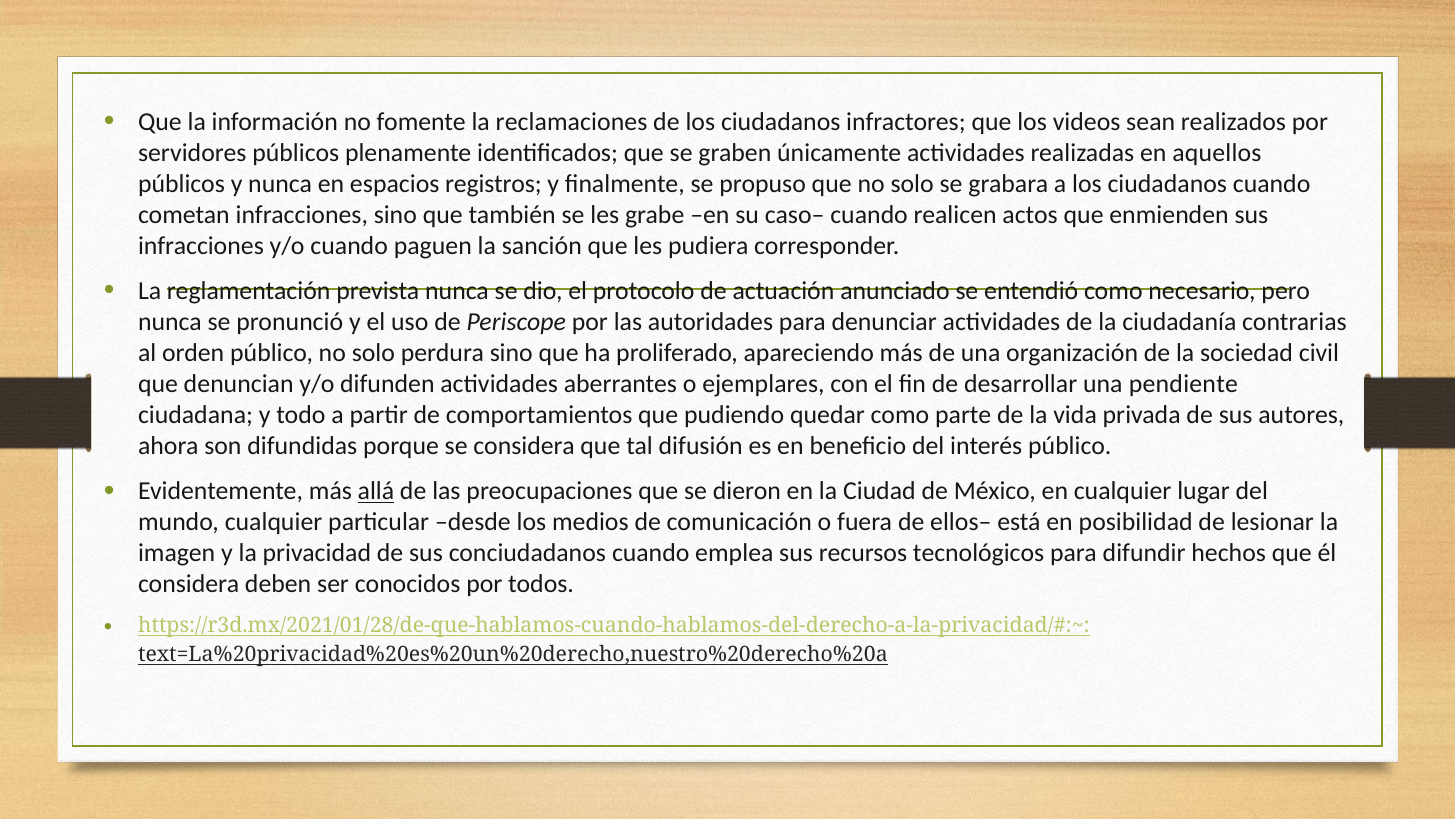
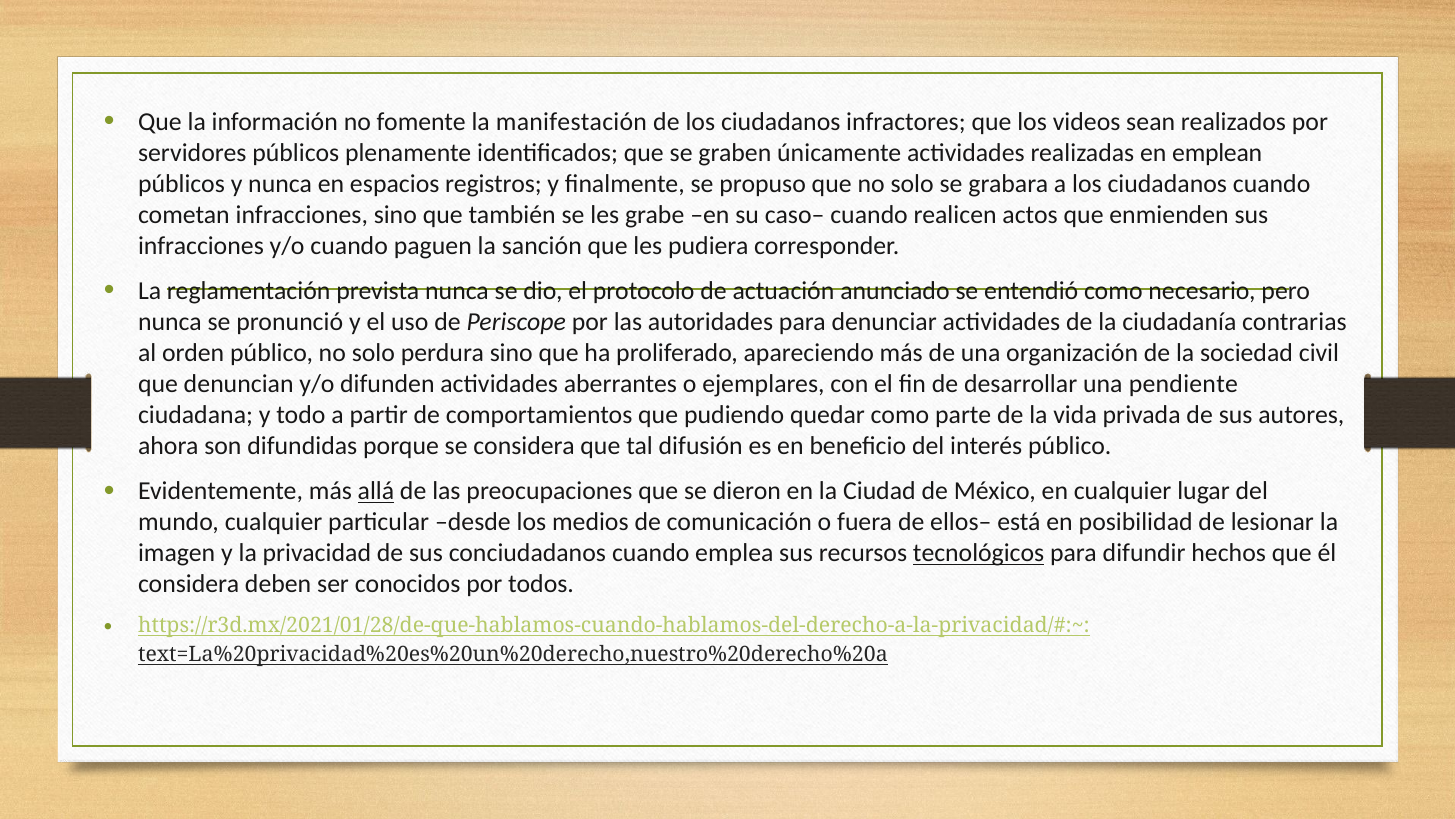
reclamaciones: reclamaciones -> manifestación
aquellos: aquellos -> emplean
tecnológicos underline: none -> present
